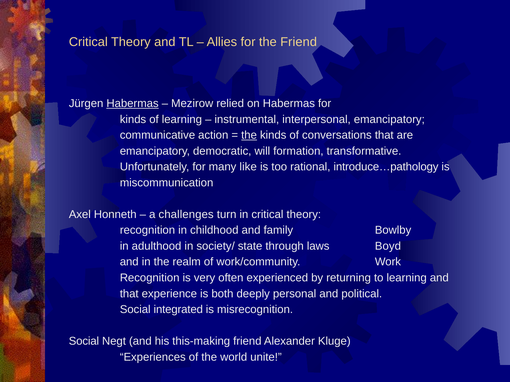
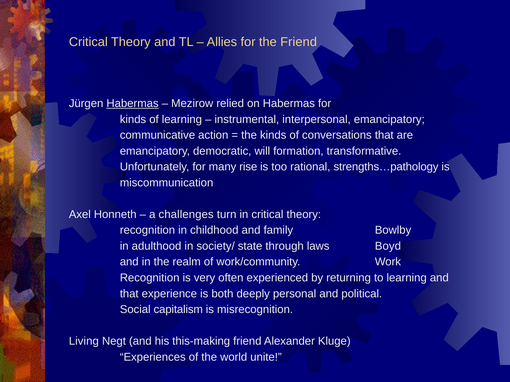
the at (249, 135) underline: present -> none
like: like -> rise
introduce…pathology: introduce…pathology -> strengths…pathology
integrated: integrated -> capitalism
Social at (84, 342): Social -> Living
